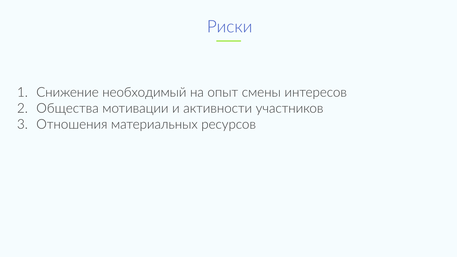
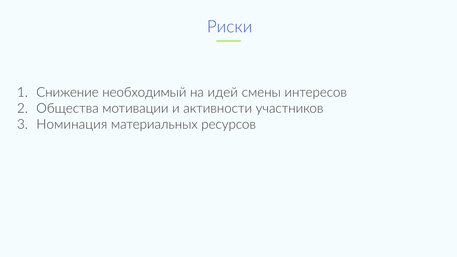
опыт: опыт -> идей
Отношения: Отношения -> Номинация
